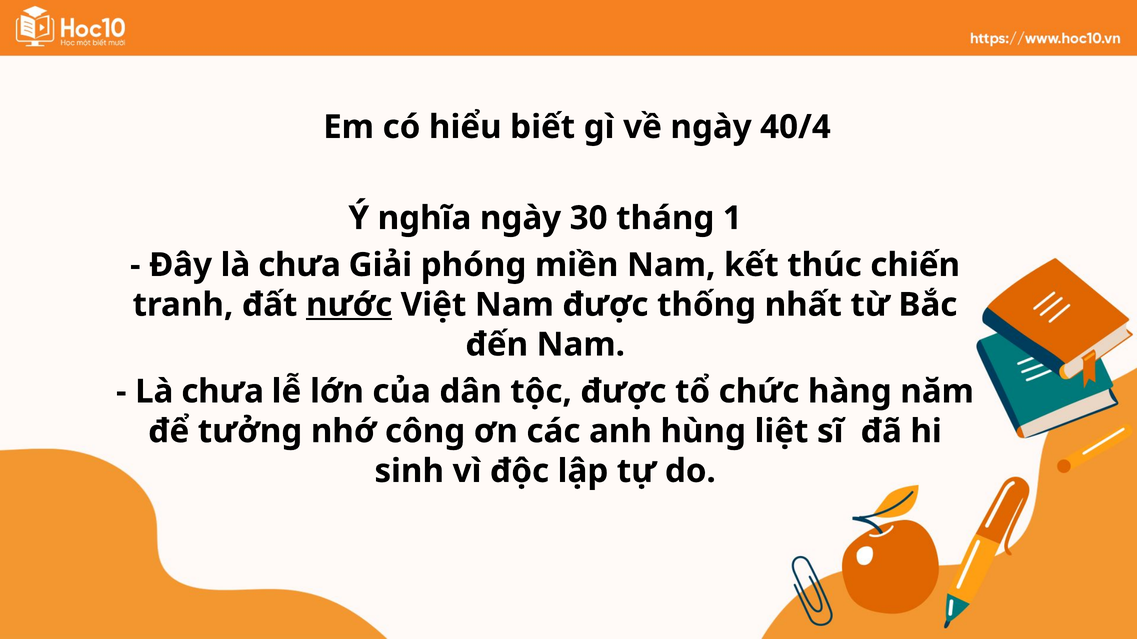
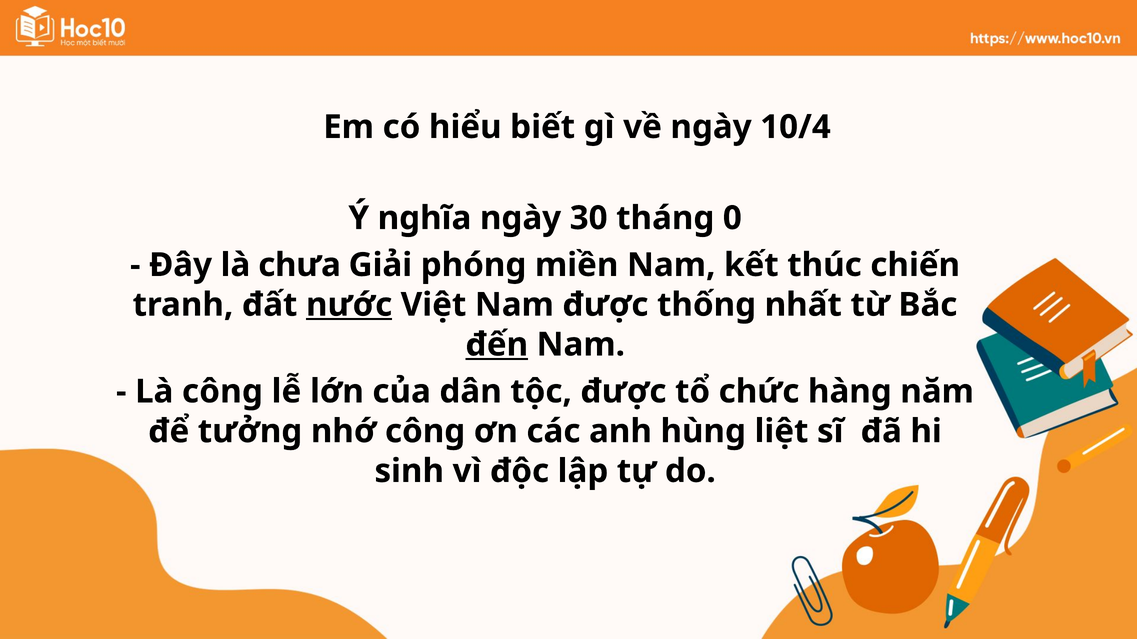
40/4: 40/4 -> 10/4
1: 1 -> 0
đến underline: none -> present
chưa at (223, 392): chưa -> công
